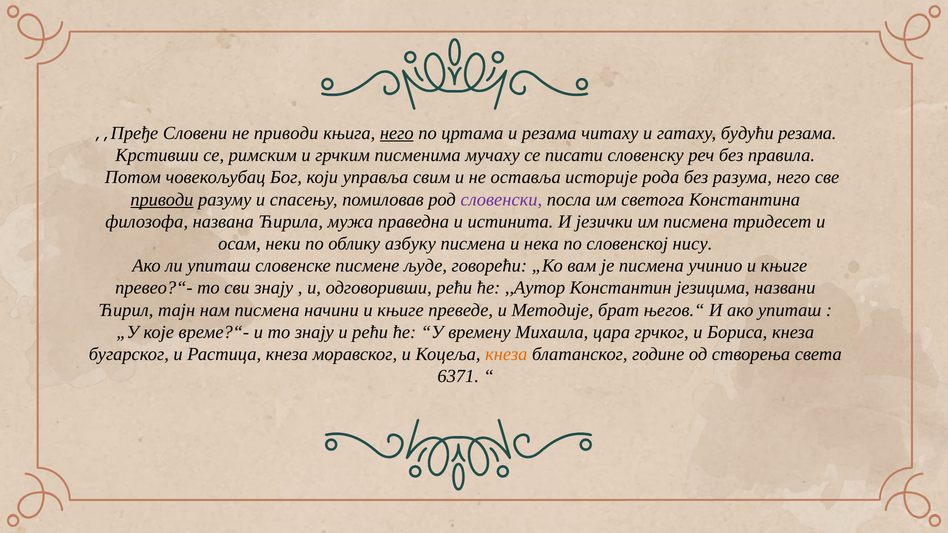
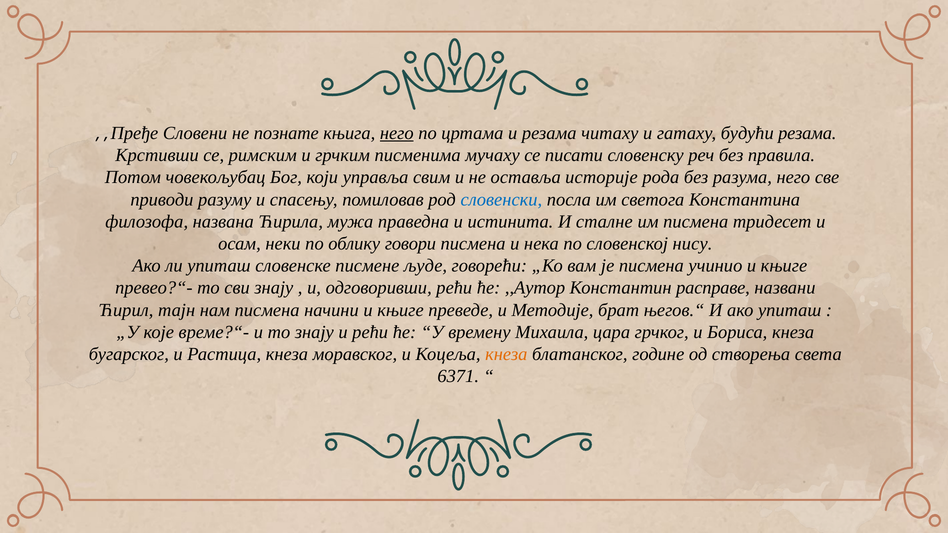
не приводи: приводи -> познате
приводи at (162, 200) underline: present -> none
словенски colour: purple -> blue
језички: језички -> сталне
азбуку: азбуку -> говори
језицима: језицима -> расправе
